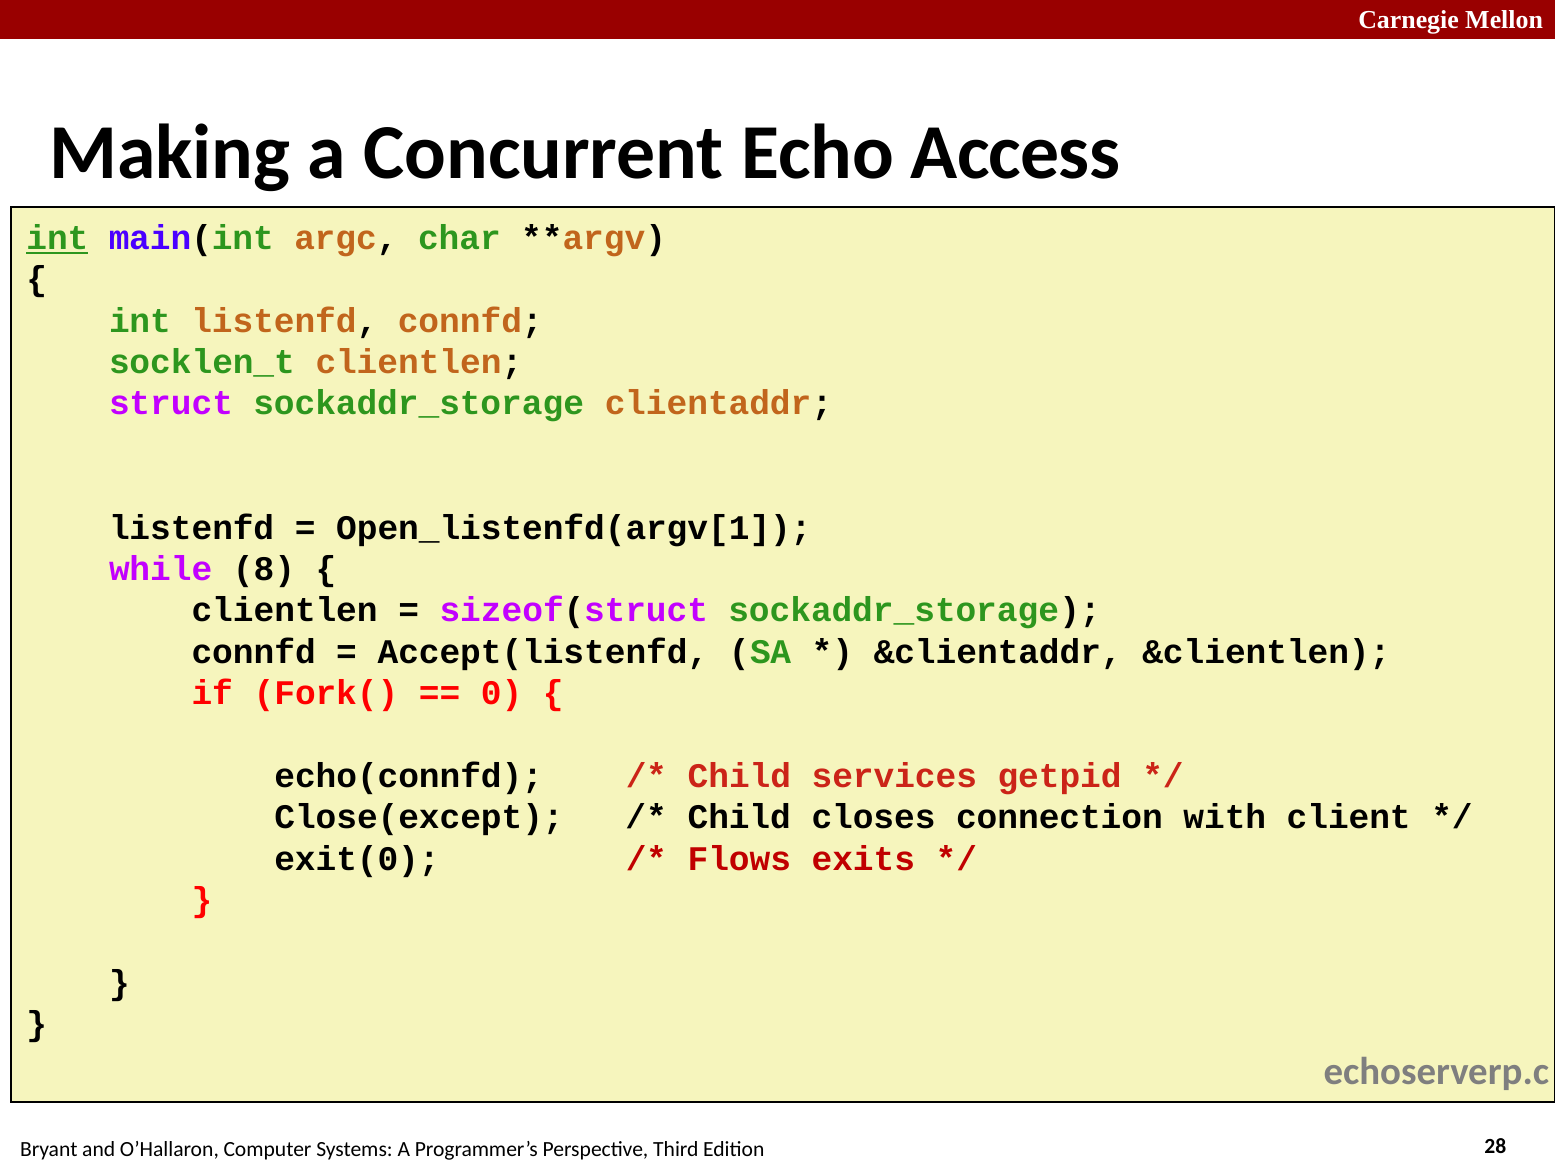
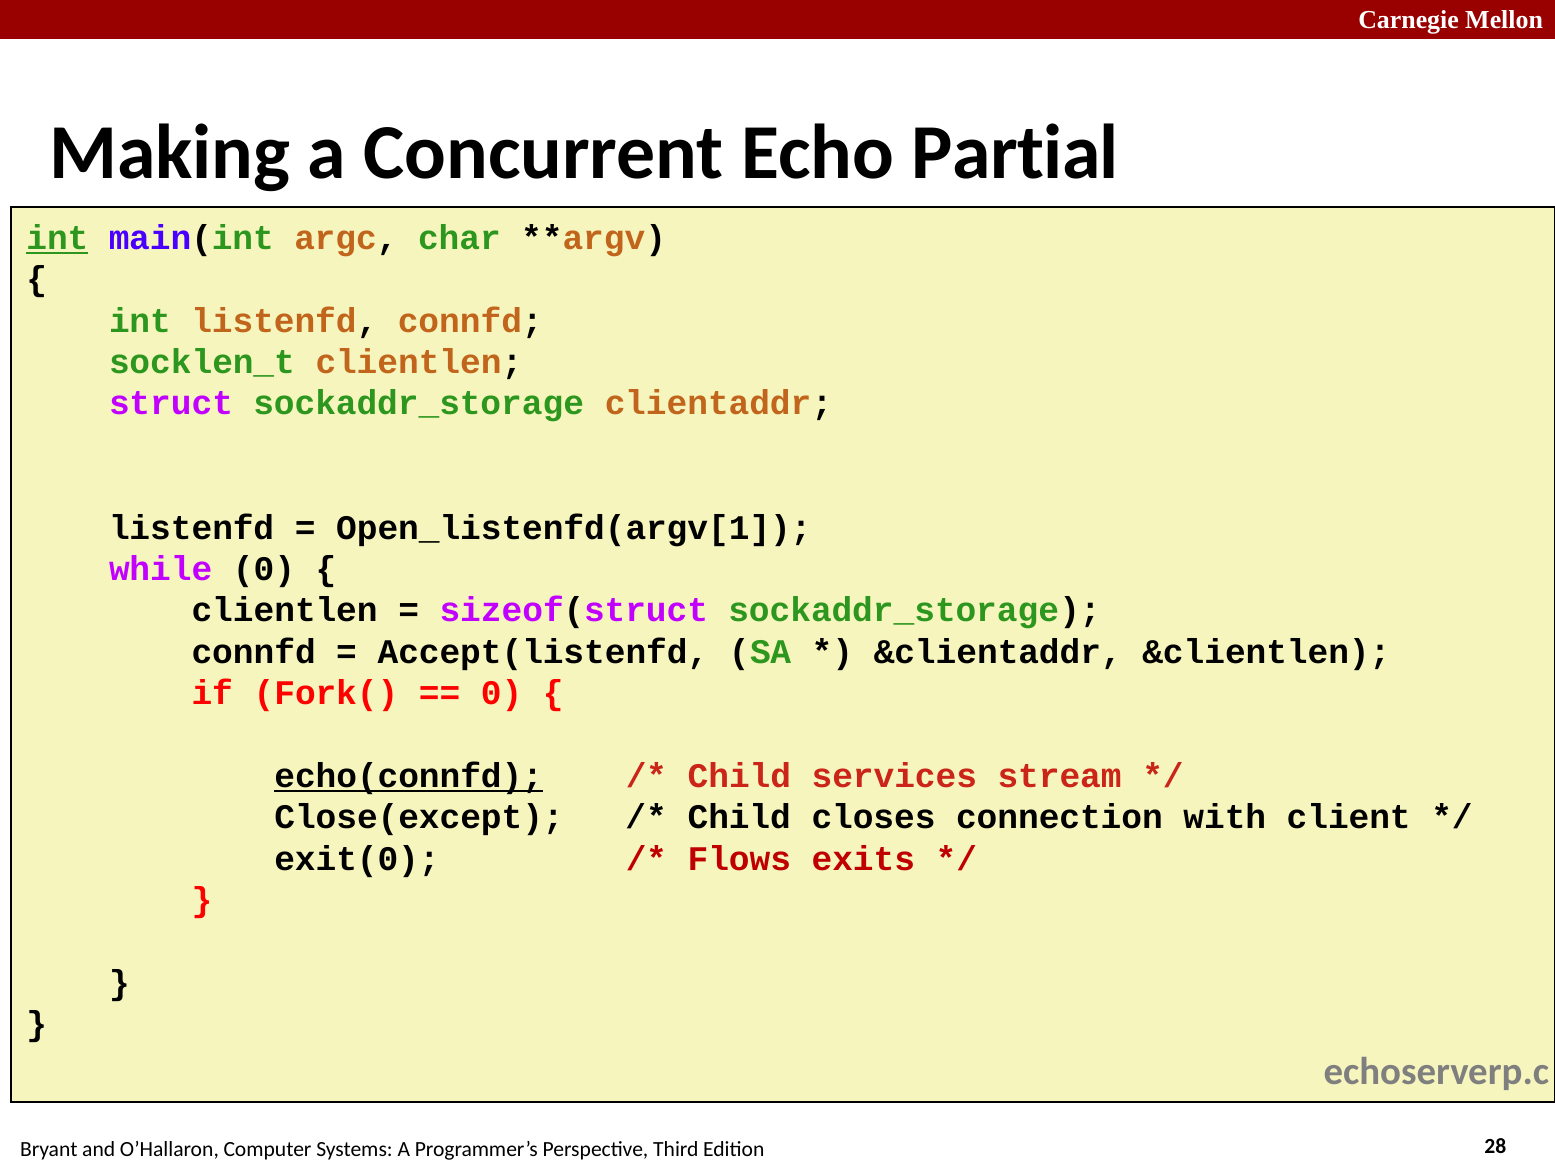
Access: Access -> Partial
while 8: 8 -> 0
echo(connfd underline: none -> present
getpid: getpid -> stream
